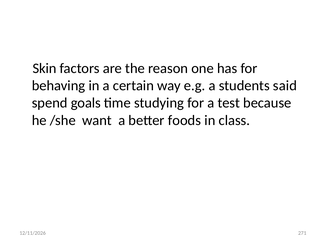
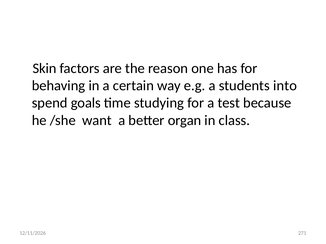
said: said -> into
foods: foods -> organ
